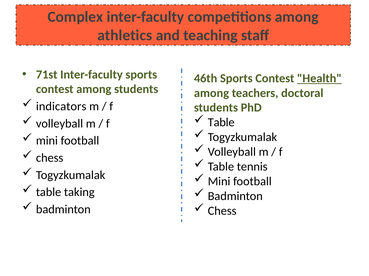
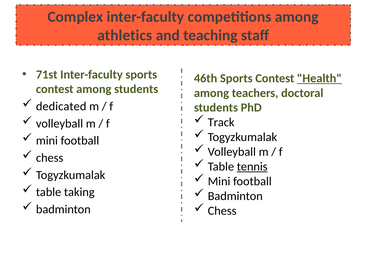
indicators: indicators -> dedicated
Table at (221, 123): Table -> Track
tennis underline: none -> present
